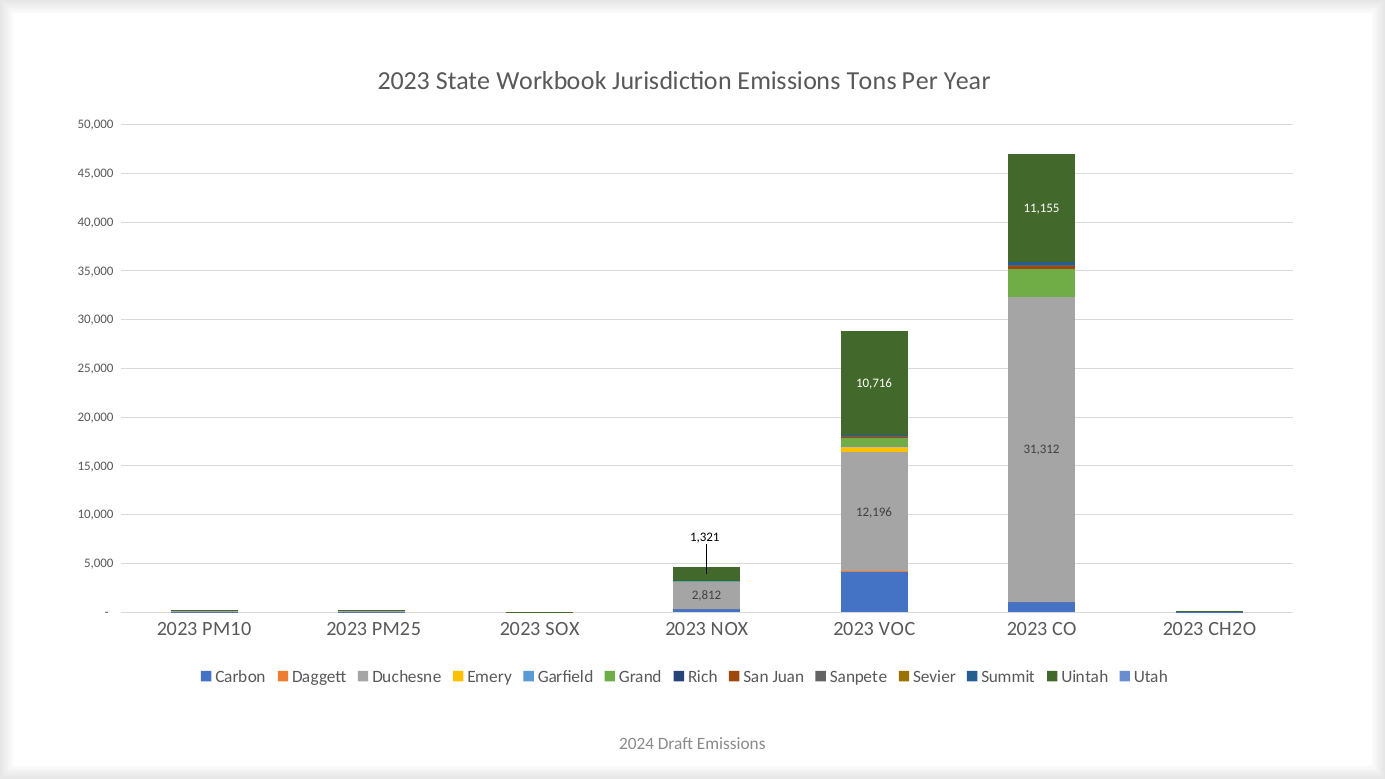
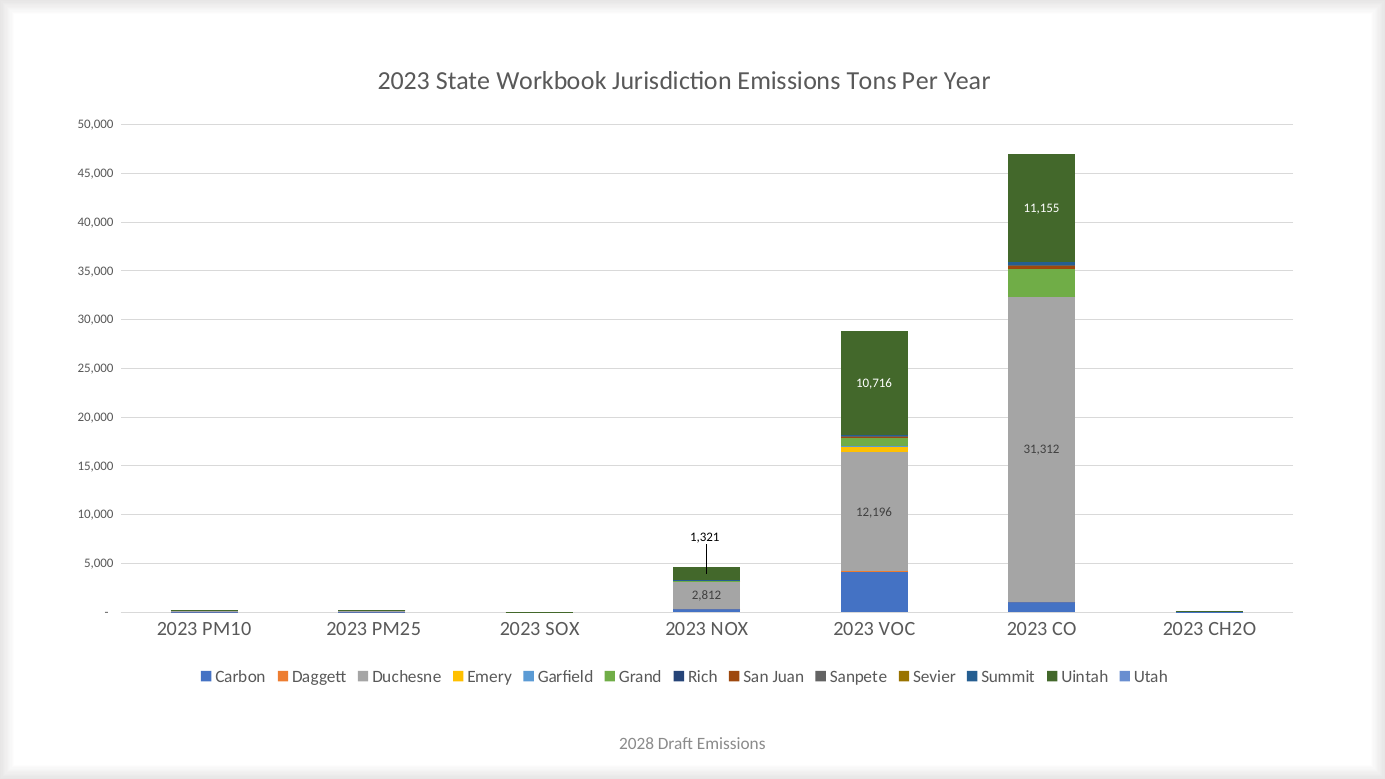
2024: 2024 -> 2028
